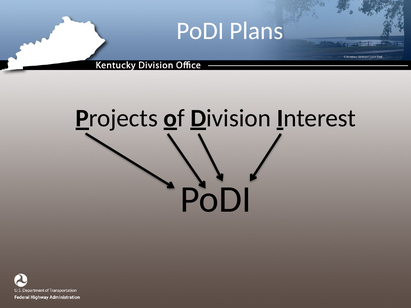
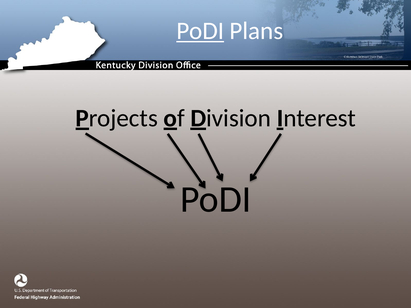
PoDI at (200, 31) underline: none -> present
